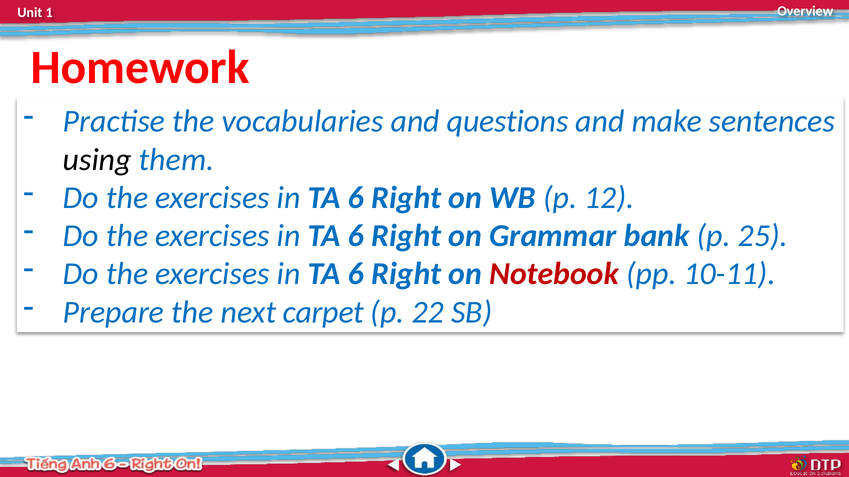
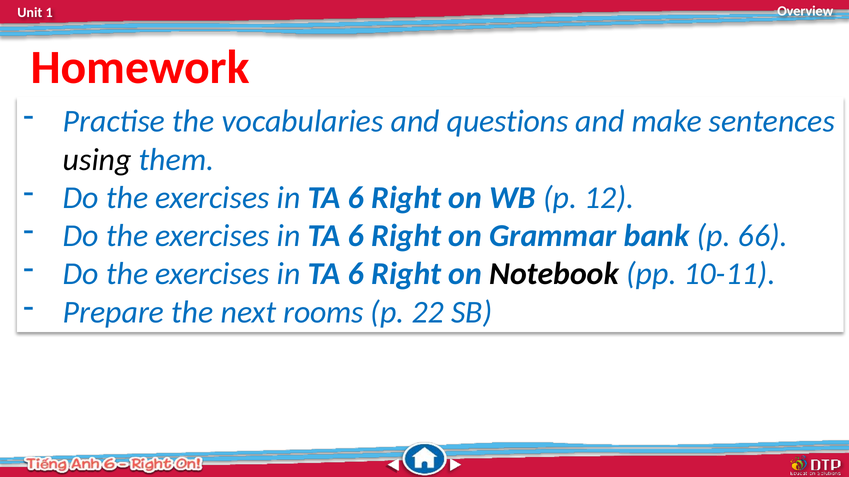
25: 25 -> 66
Notebook colour: red -> black
carpet: carpet -> rooms
